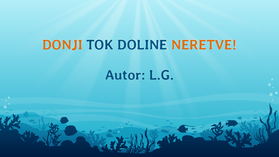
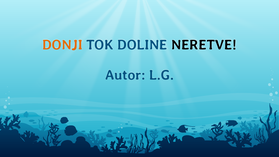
NERETVE colour: orange -> black
